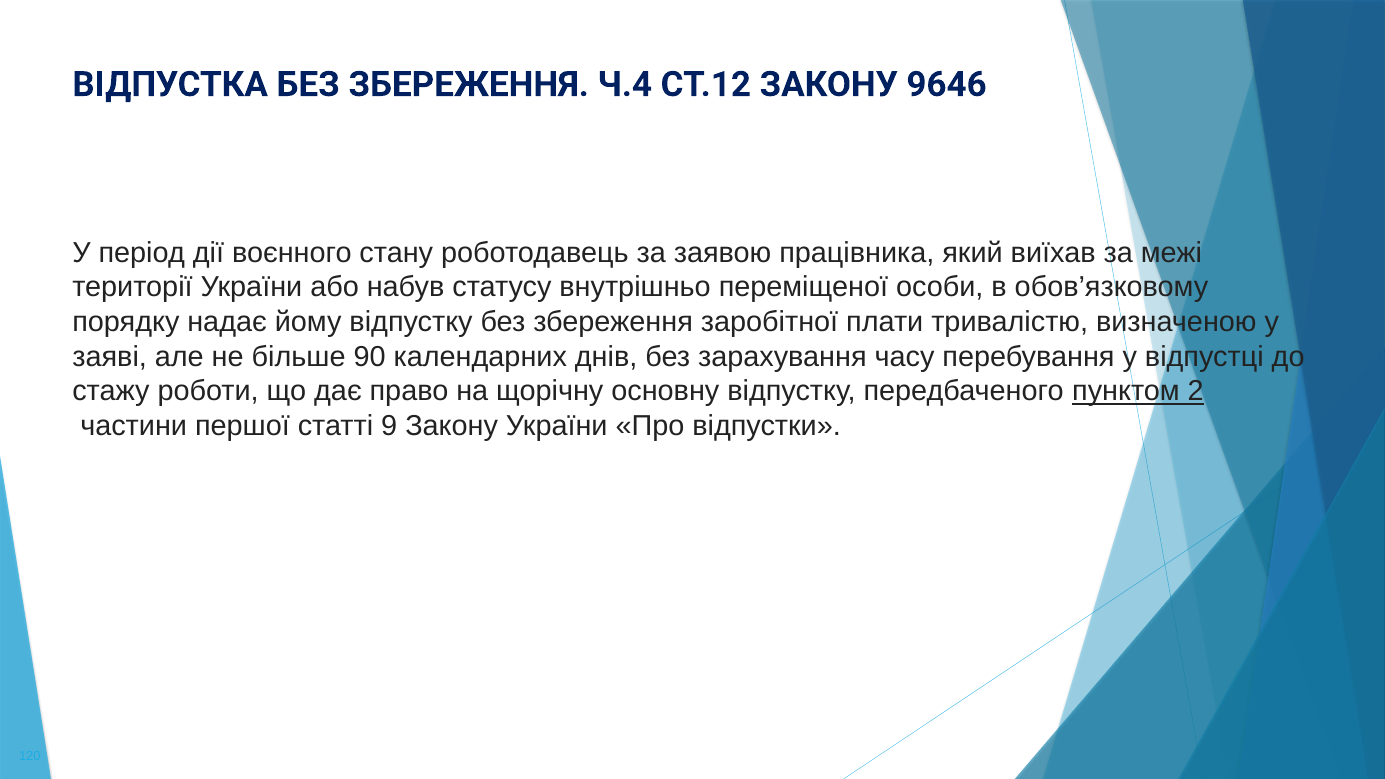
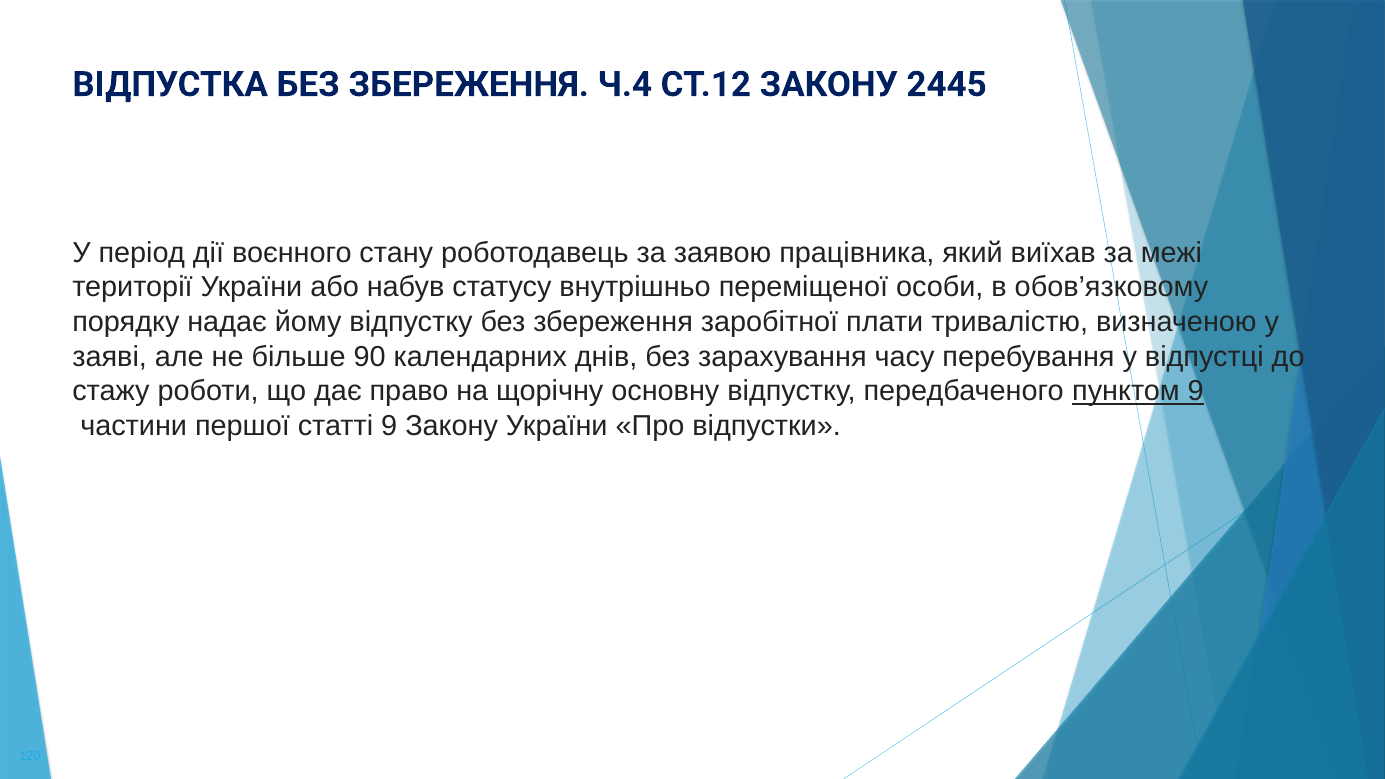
9646: 9646 -> 2445
пунктом 2: 2 -> 9
